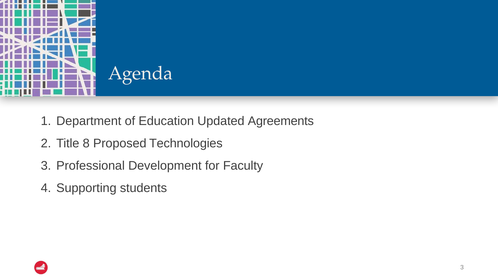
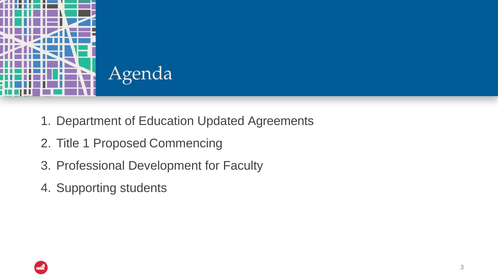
Title 8: 8 -> 1
Technologies: Technologies -> Commencing
